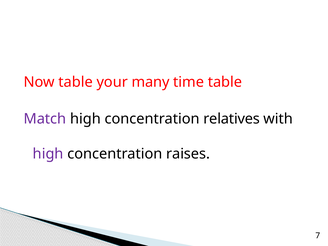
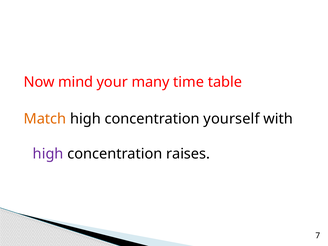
Now table: table -> mind
Match colour: purple -> orange
relatives: relatives -> yourself
